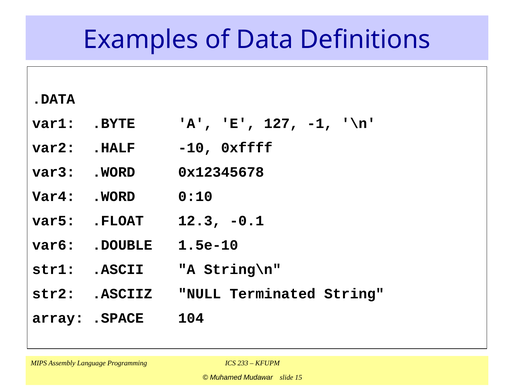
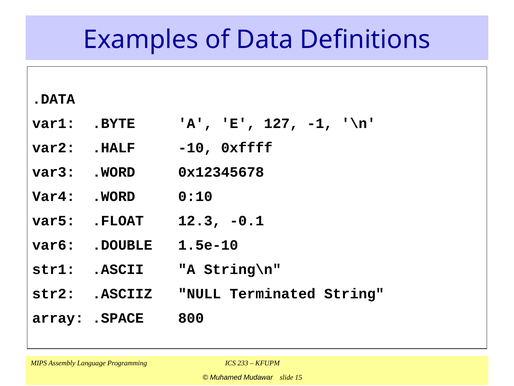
104: 104 -> 800
